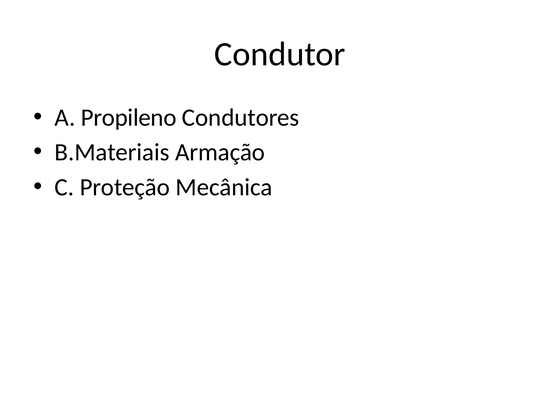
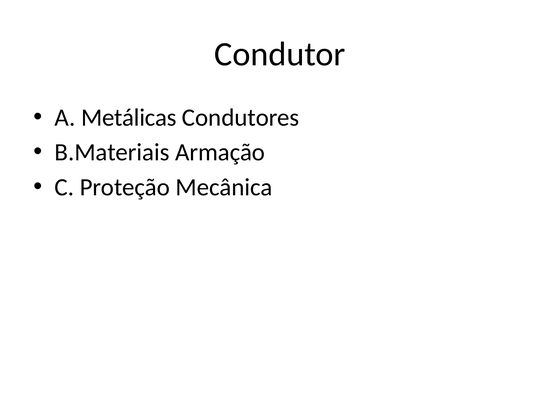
Propileno: Propileno -> Metálicas
